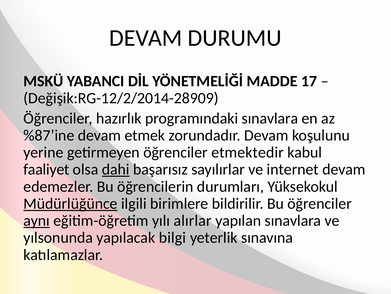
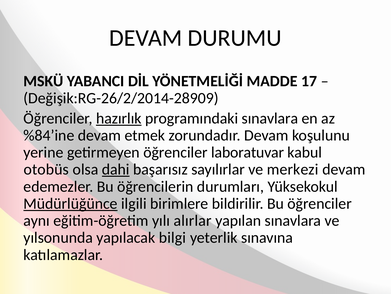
Değişik:RG-12/2/2014-28909: Değişik:RG-12/2/2014-28909 -> Değişik:RG-26/2/2014-28909
hazırlık underline: none -> present
%87’ine: %87’ine -> %84’ine
etmektedir: etmektedir -> laboratuvar
faaliyet: faaliyet -> otobüs
internet: internet -> merkezi
aynı underline: present -> none
